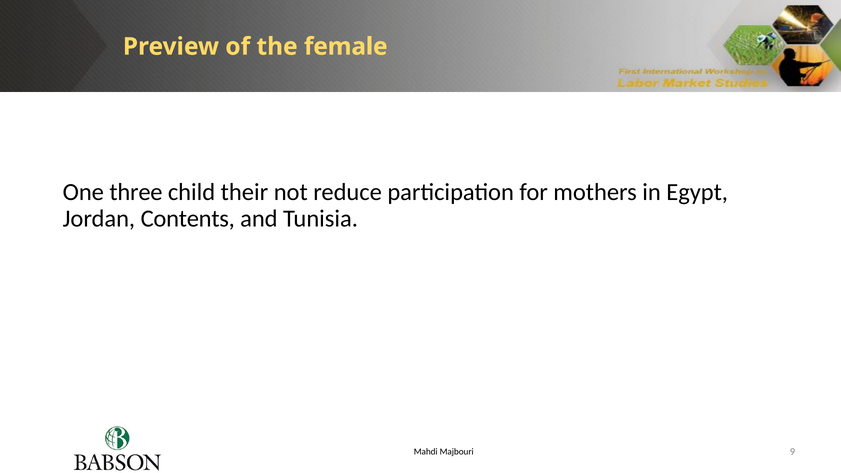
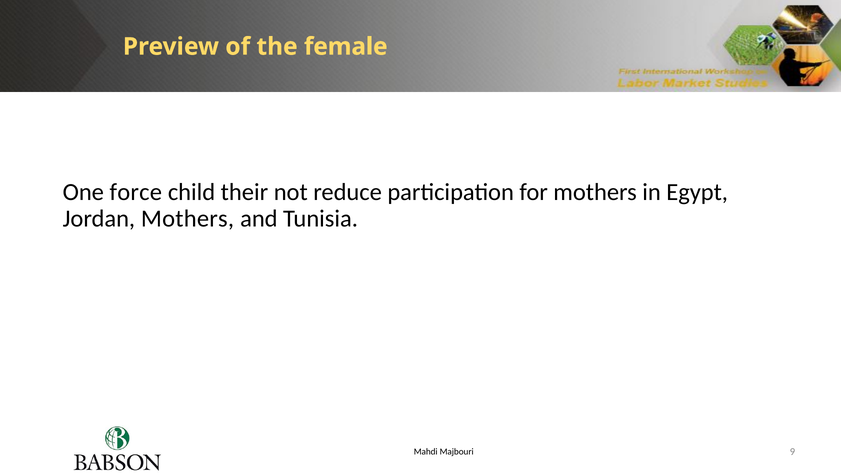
three: three -> force
Jordan Contents: Contents -> Mothers
